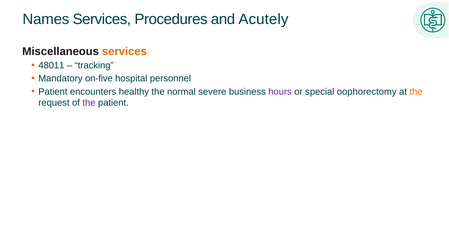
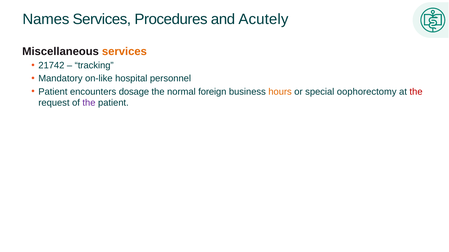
48011: 48011 -> 21742
on-five: on-five -> on-like
healthy: healthy -> dosage
severe: severe -> foreign
hours colour: purple -> orange
the at (416, 92) colour: orange -> red
